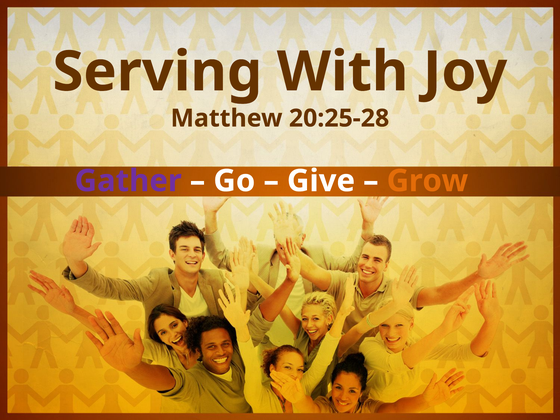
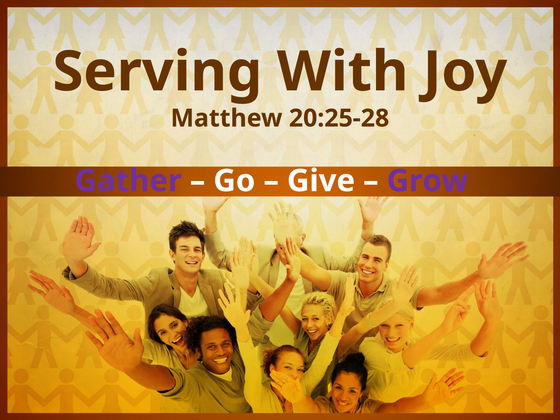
Grow colour: orange -> purple
